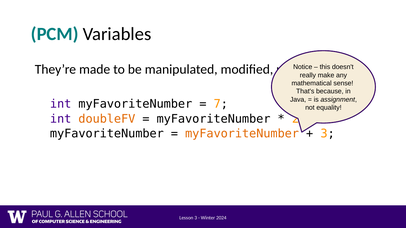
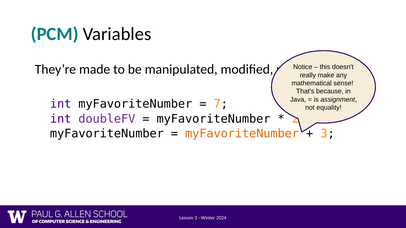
doubleFV colour: orange -> purple
